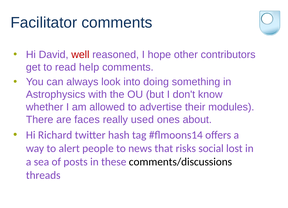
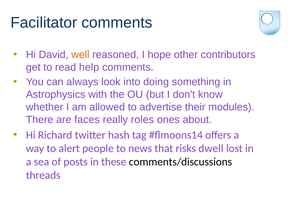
well colour: red -> orange
used: used -> roles
social: social -> dwell
